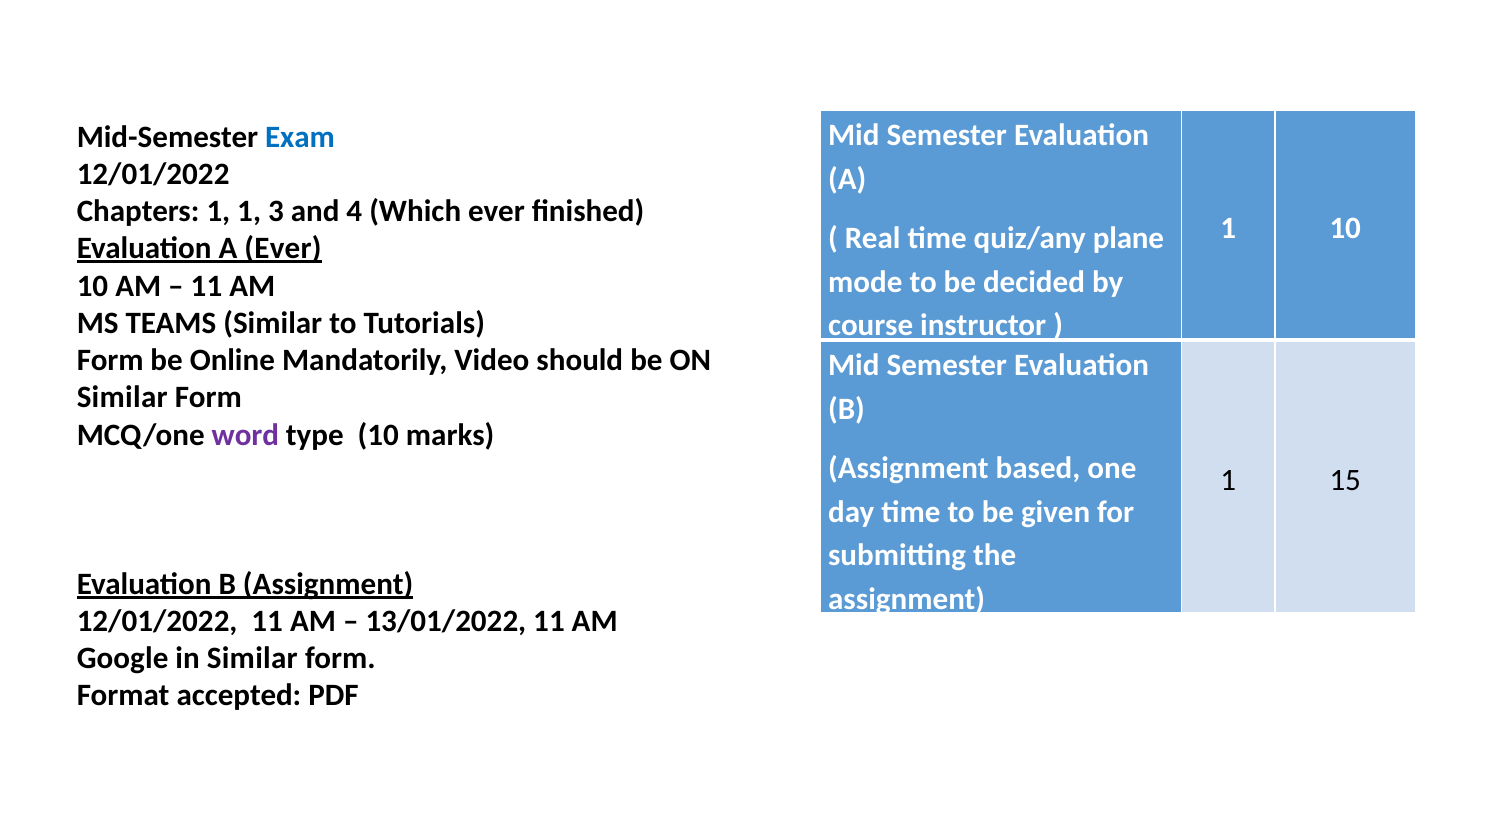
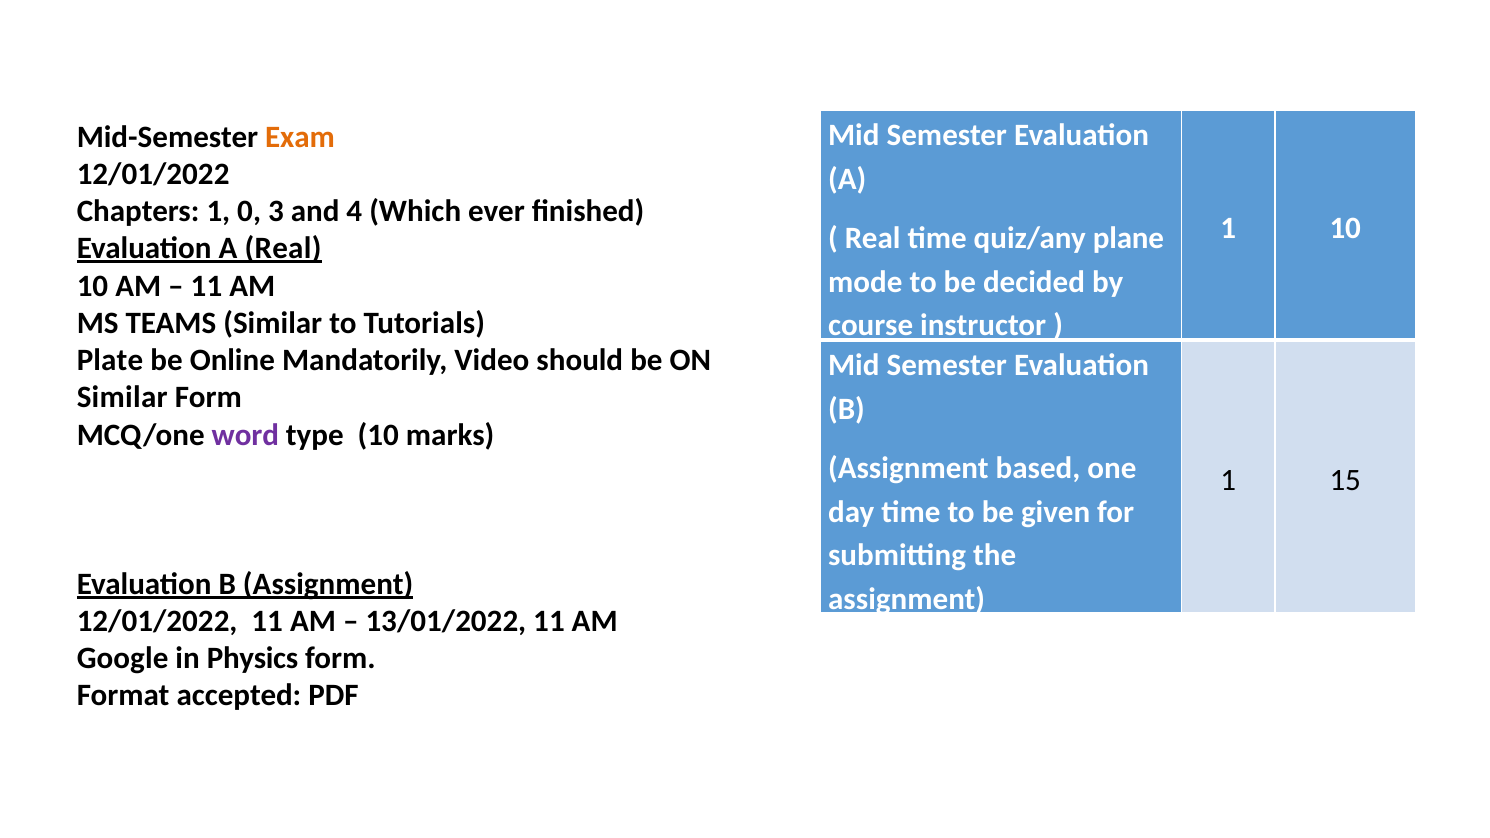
Exam colour: blue -> orange
1 1: 1 -> 0
A Ever: Ever -> Real
Form at (110, 360): Form -> Plate
in Similar: Similar -> Physics
